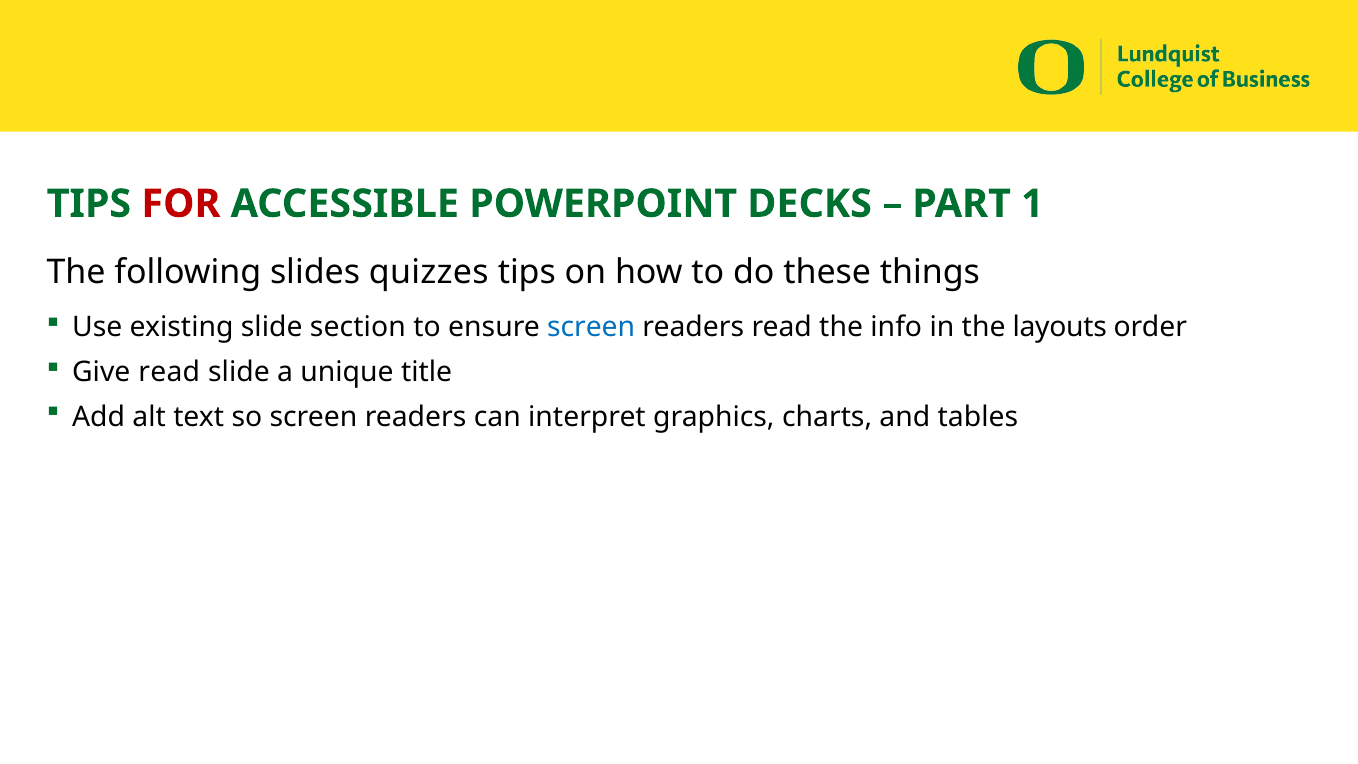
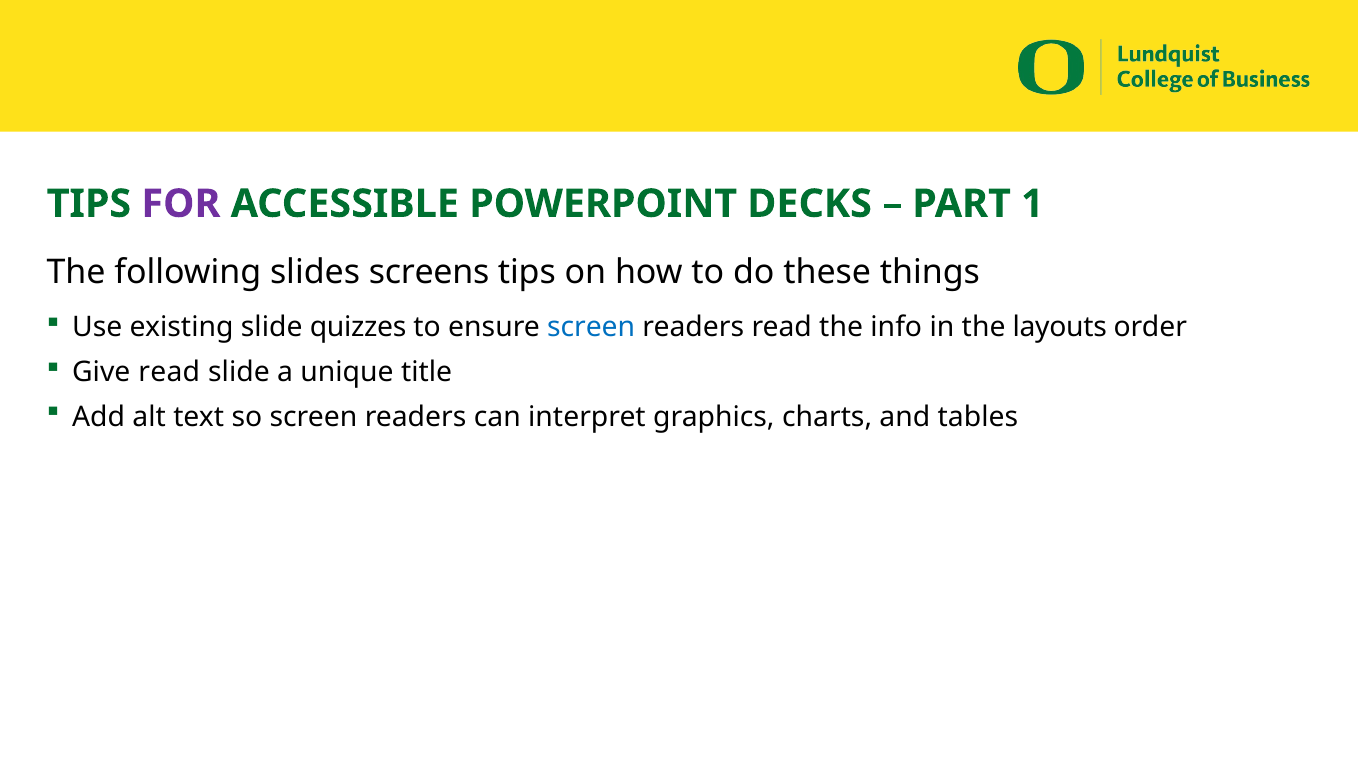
FOR colour: red -> purple
quizzes: quizzes -> screens
section: section -> quizzes
